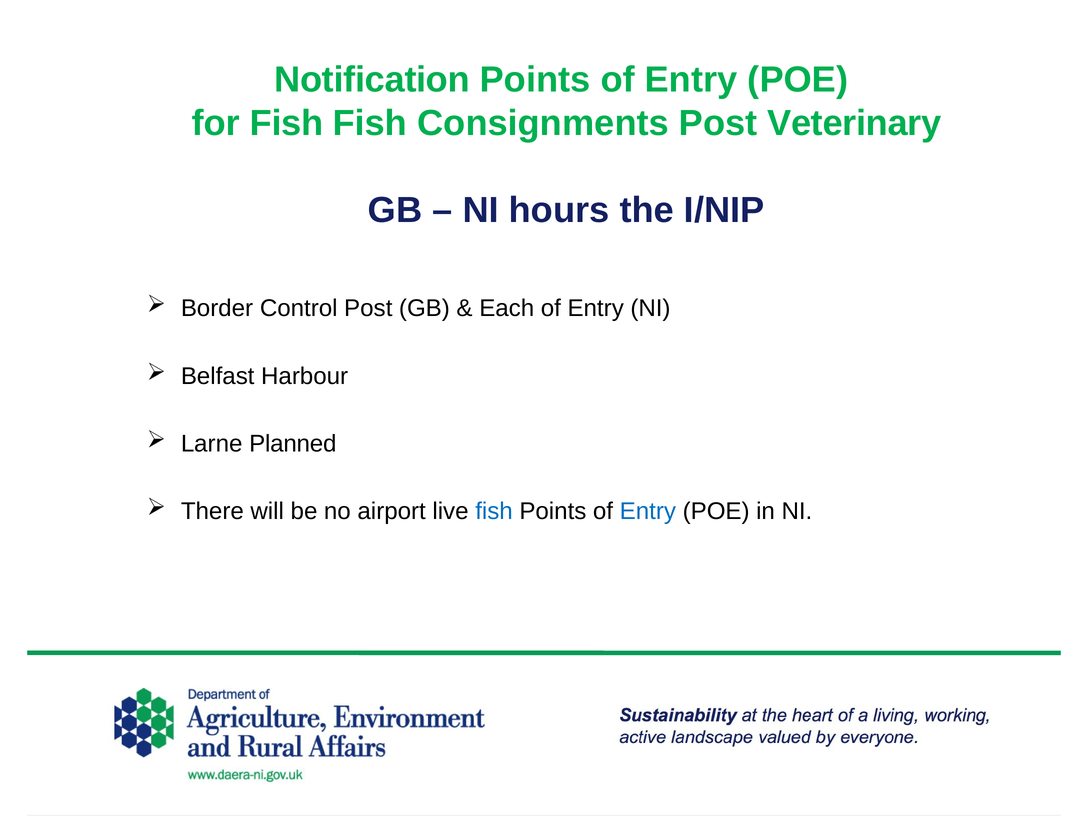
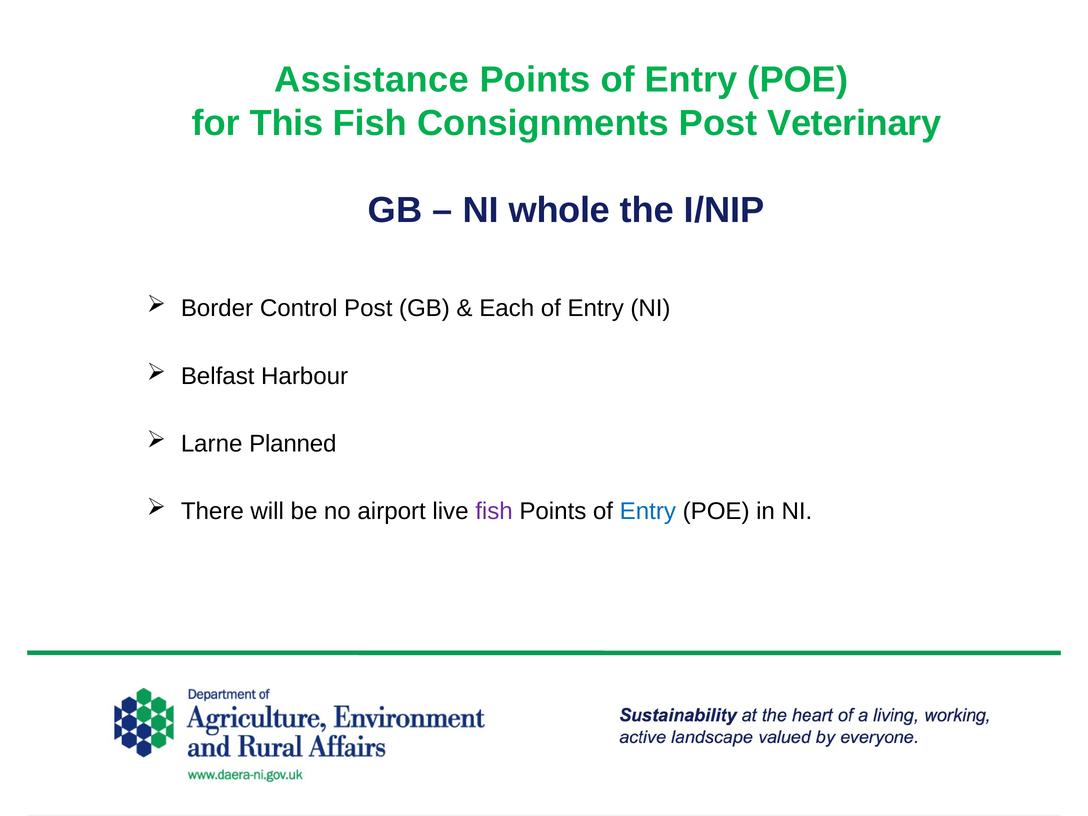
Notification: Notification -> Assistance
for Fish: Fish -> This
hours: hours -> whole
fish at (494, 511) colour: blue -> purple
